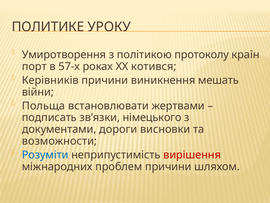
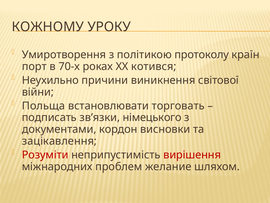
ПОЛИТИКЕ: ПОЛИТИКЕ -> КОЖНОМУ
57-х: 57-х -> 70-х
Керівників: Керівників -> Неухильно
мешать: мешать -> світової
жертвами: жертвами -> торговать
дороги: дороги -> кордон
возможности: возможности -> зацікавлення
Розуміти colour: blue -> red
проблем причини: причини -> желание
